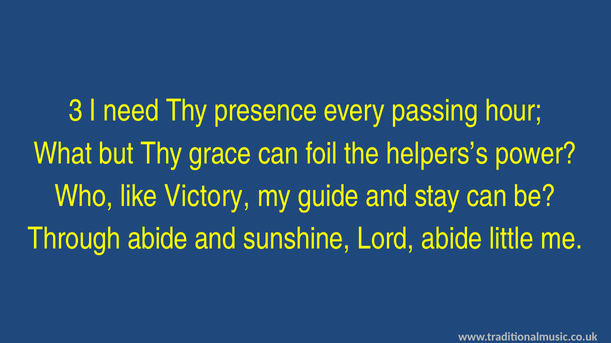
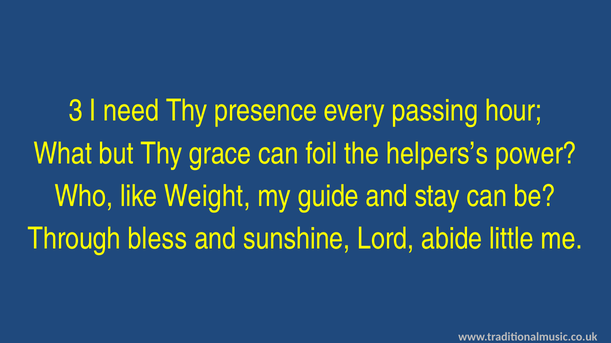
Victory: Victory -> Weight
Through abide: abide -> bless
